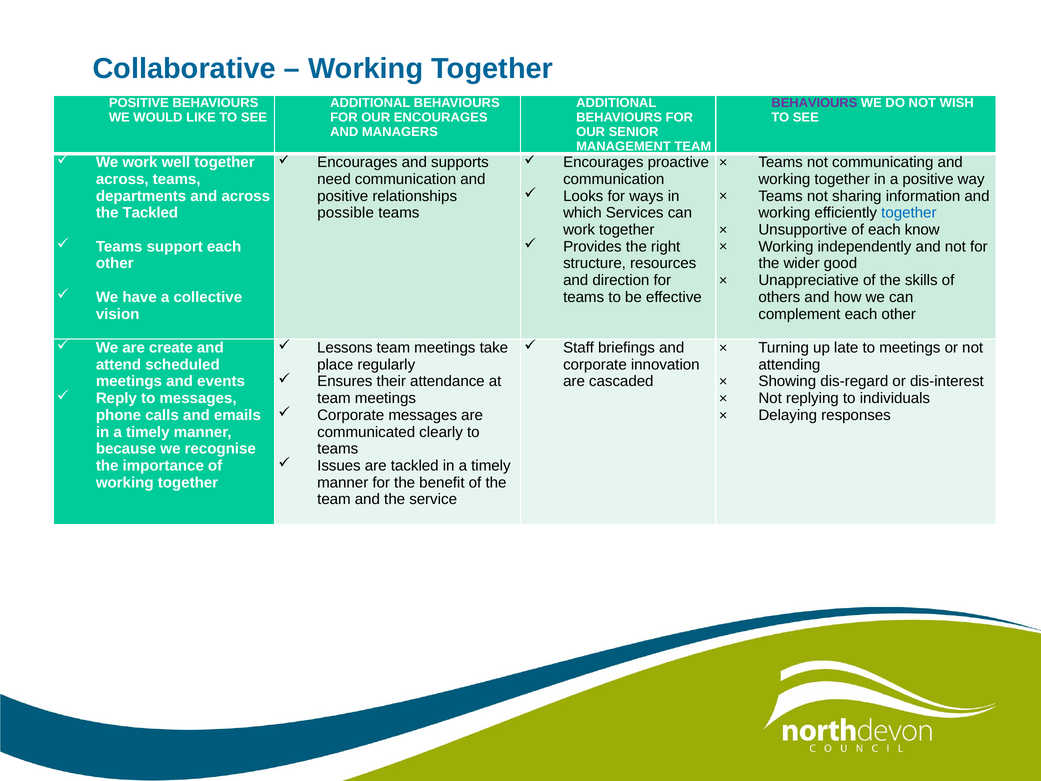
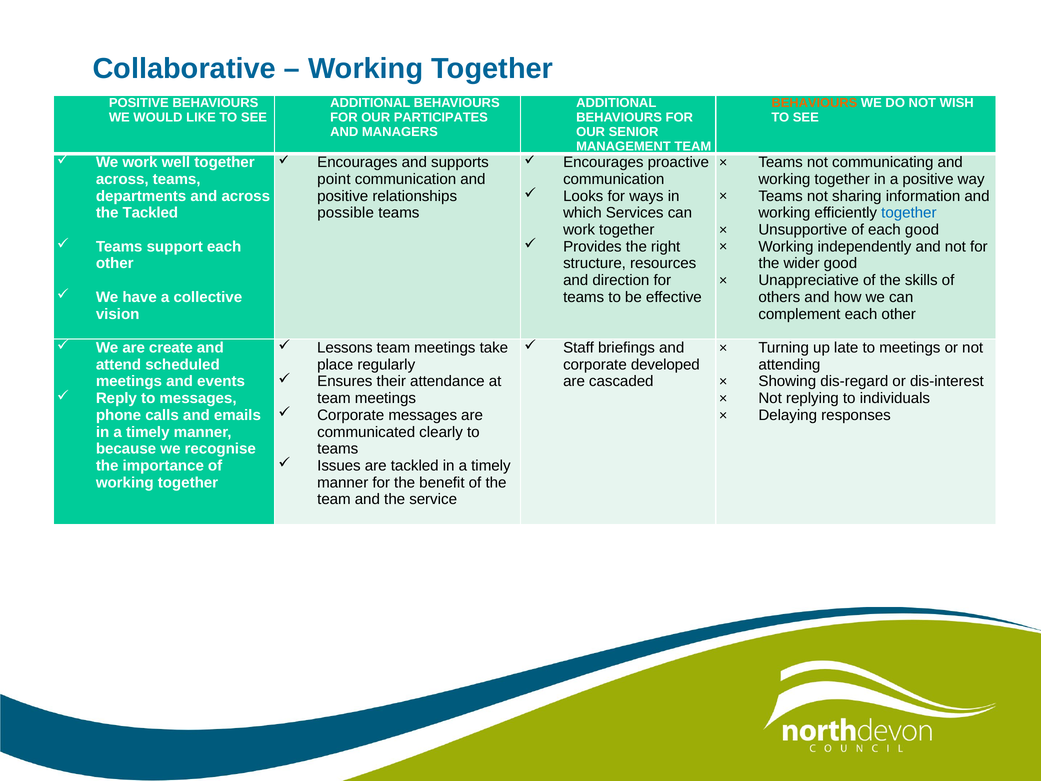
BEHAVIOURS at (814, 103) colour: purple -> orange
OUR ENCOURAGES: ENCOURAGES -> PARTICIPATES
need: need -> point
each know: know -> good
innovation: innovation -> developed
